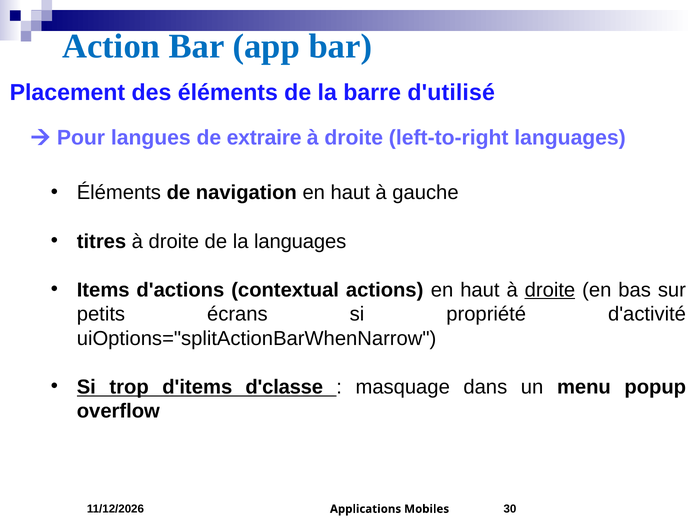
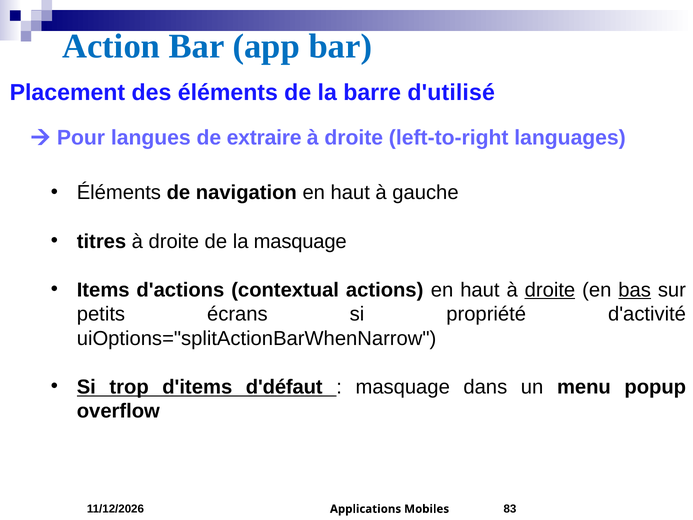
la languages: languages -> masquage
bas underline: none -> present
d'classe: d'classe -> d'défaut
30: 30 -> 83
